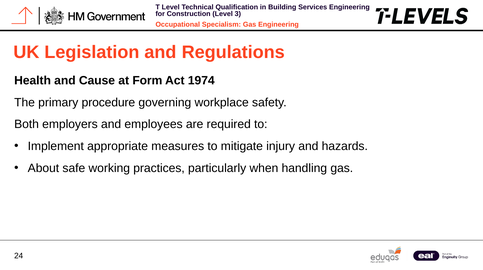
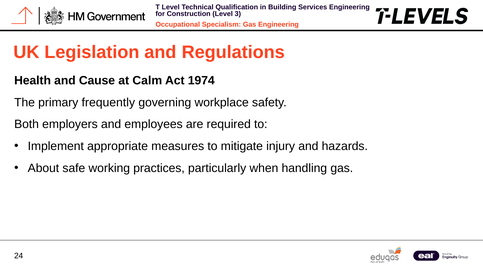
Form: Form -> Calm
procedure: procedure -> frequently
